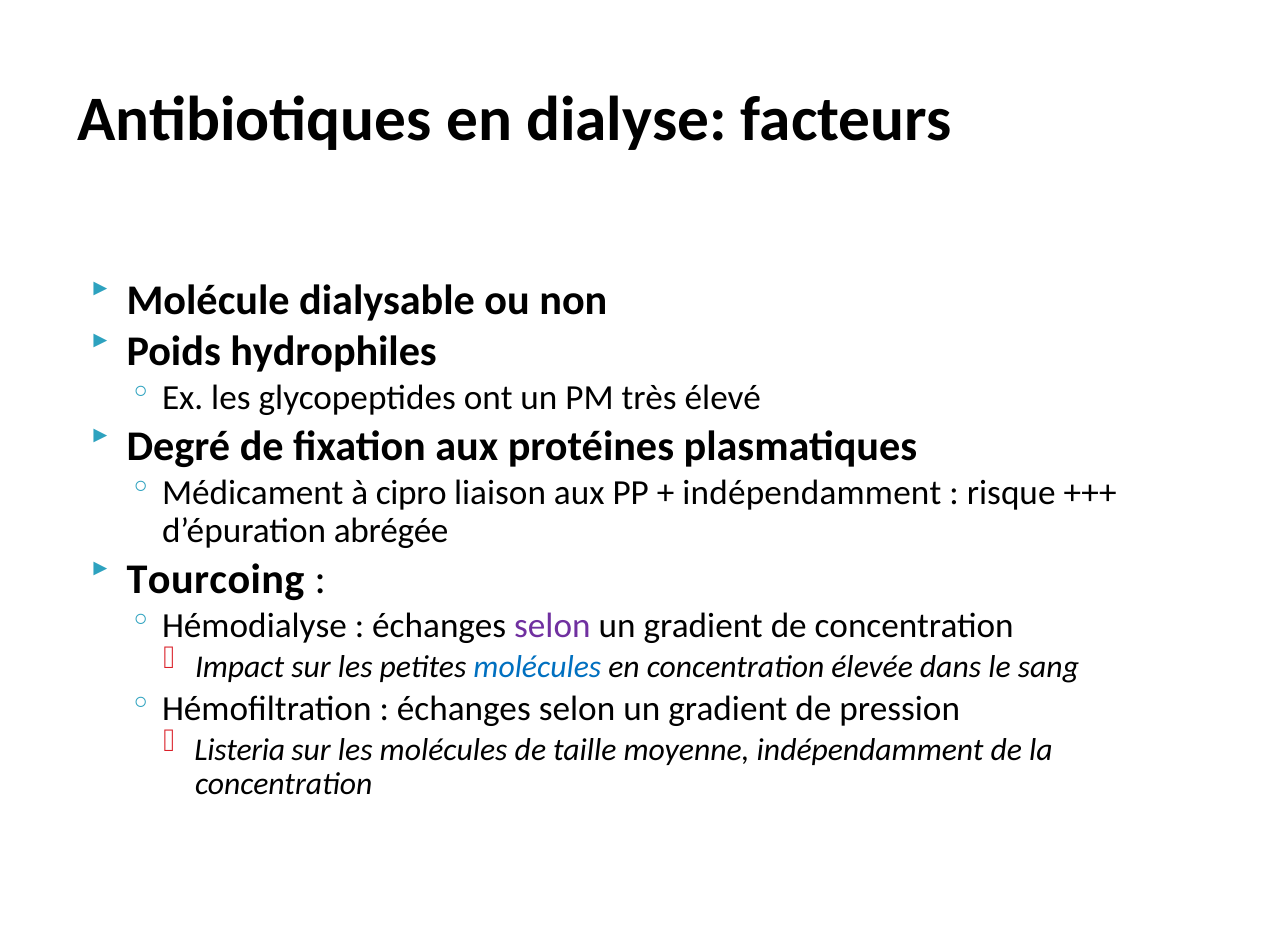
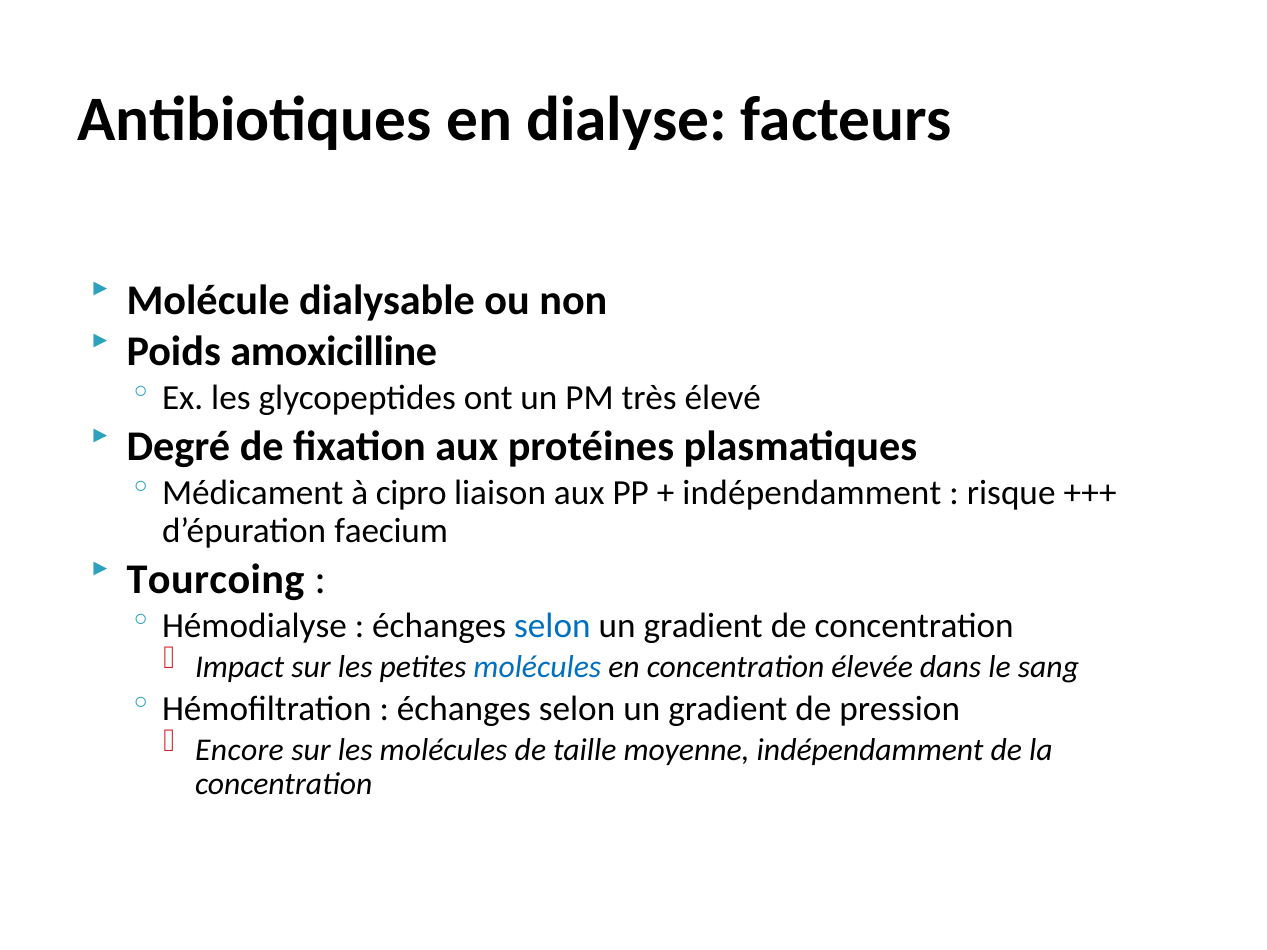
hydrophiles: hydrophiles -> amoxicilline
abrégée: abrégée -> faecium
selon at (552, 626) colour: purple -> blue
Listeria: Listeria -> Encore
